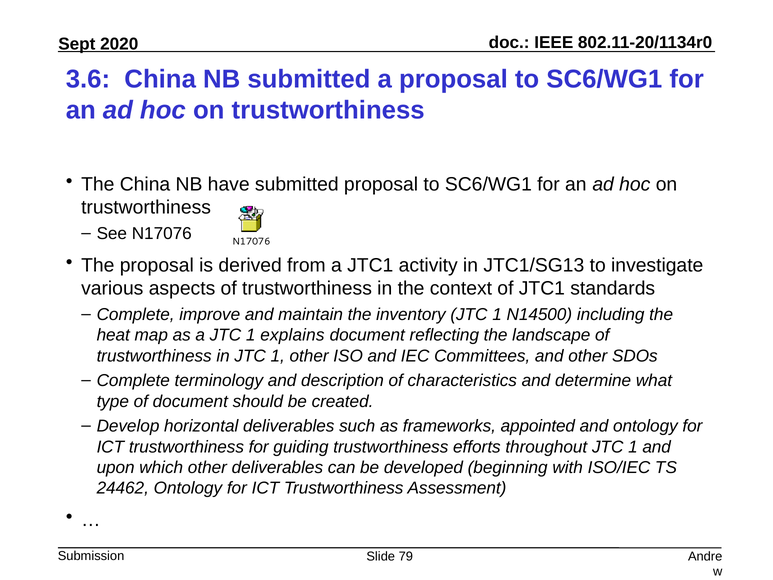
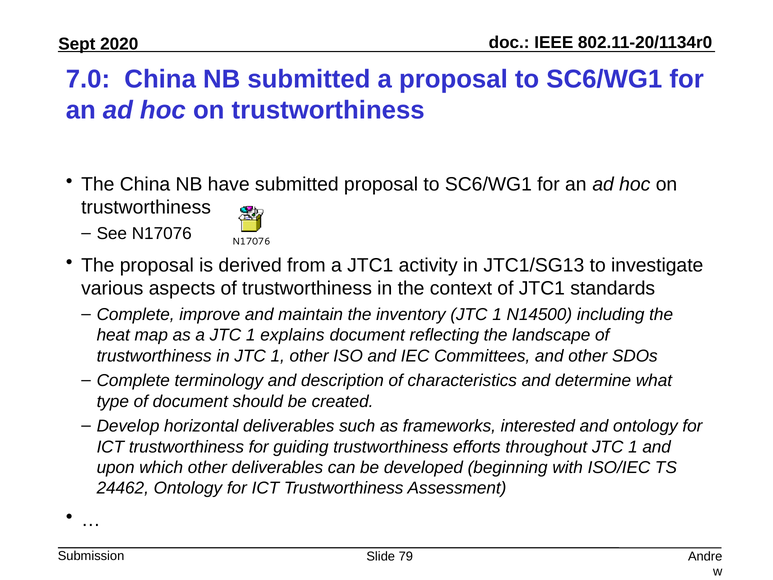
3.6: 3.6 -> 7.0
appointed: appointed -> interested
